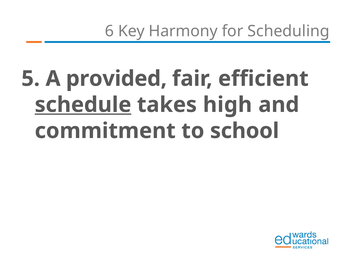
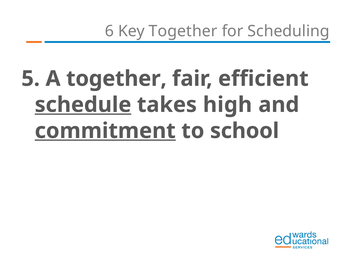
Key Harmony: Harmony -> Together
A provided: provided -> together
commitment underline: none -> present
